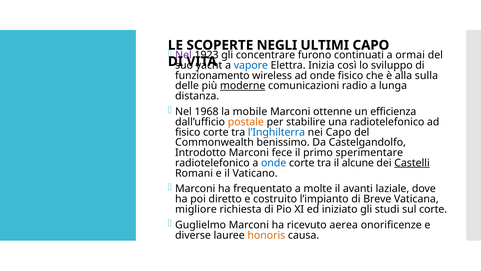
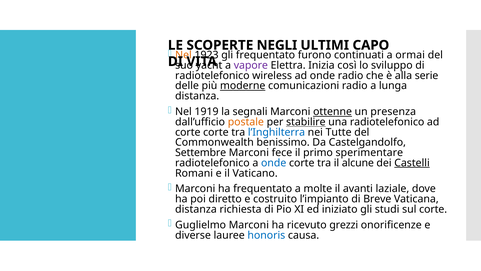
Nel at (183, 55) colour: purple -> orange
concentrare at (266, 55): concentrare -> frequentato
vapore colour: blue -> purple
funzionamento at (212, 75): funzionamento -> radiotelefonico
onde fisico: fisico -> radio
sulla: sulla -> serie
1968: 1968 -> 1919
mobile: mobile -> segnali
ottenne underline: none -> present
efficienza: efficienza -> presenza
stabilire underline: none -> present
fisico at (188, 132): fisico -> corte
nei Capo: Capo -> Tutte
Introdotto: Introdotto -> Settembre
migliore at (196, 209): migliore -> distanza
aerea: aerea -> grezzi
honoris colour: orange -> blue
